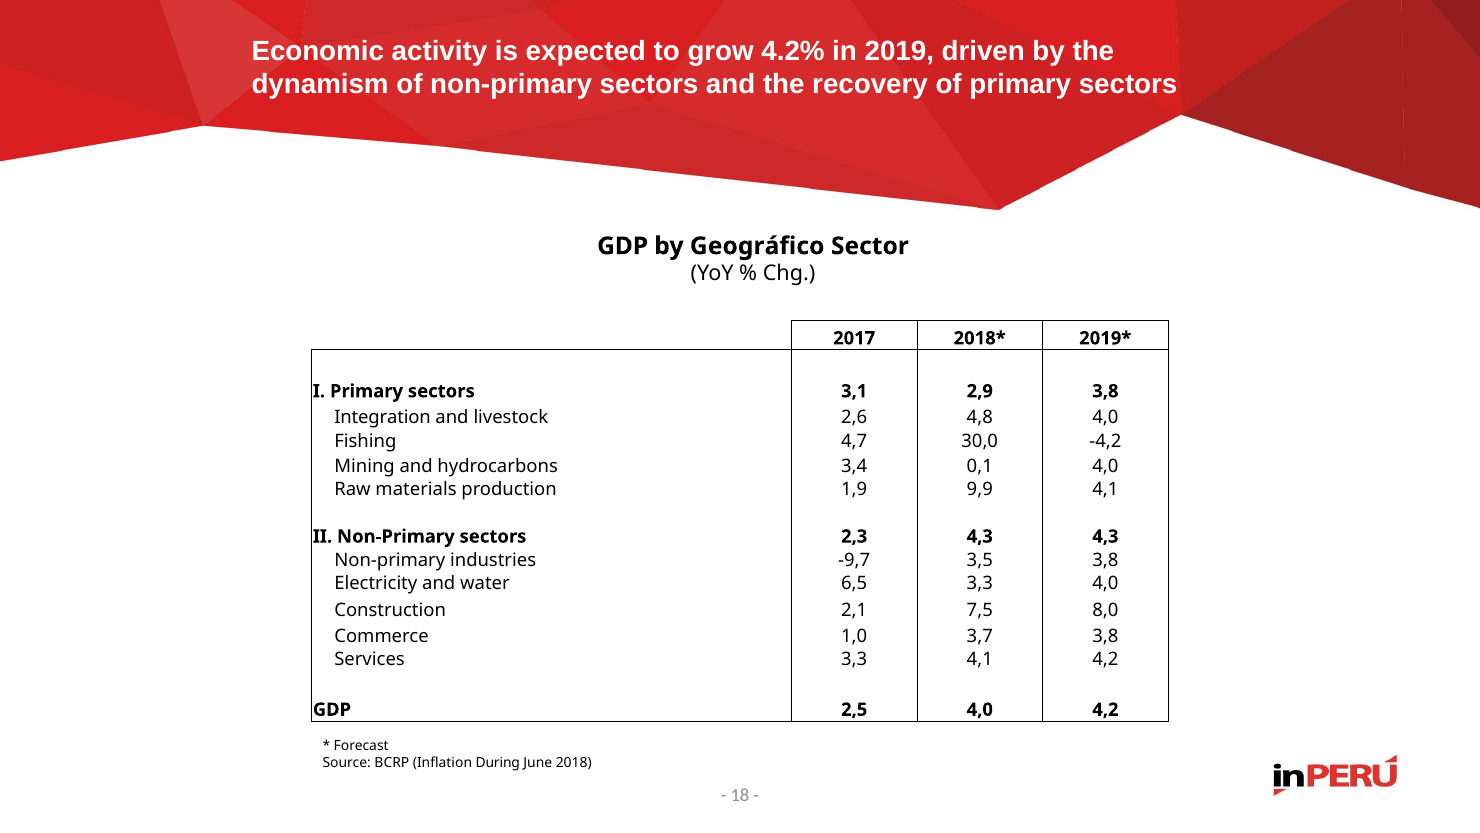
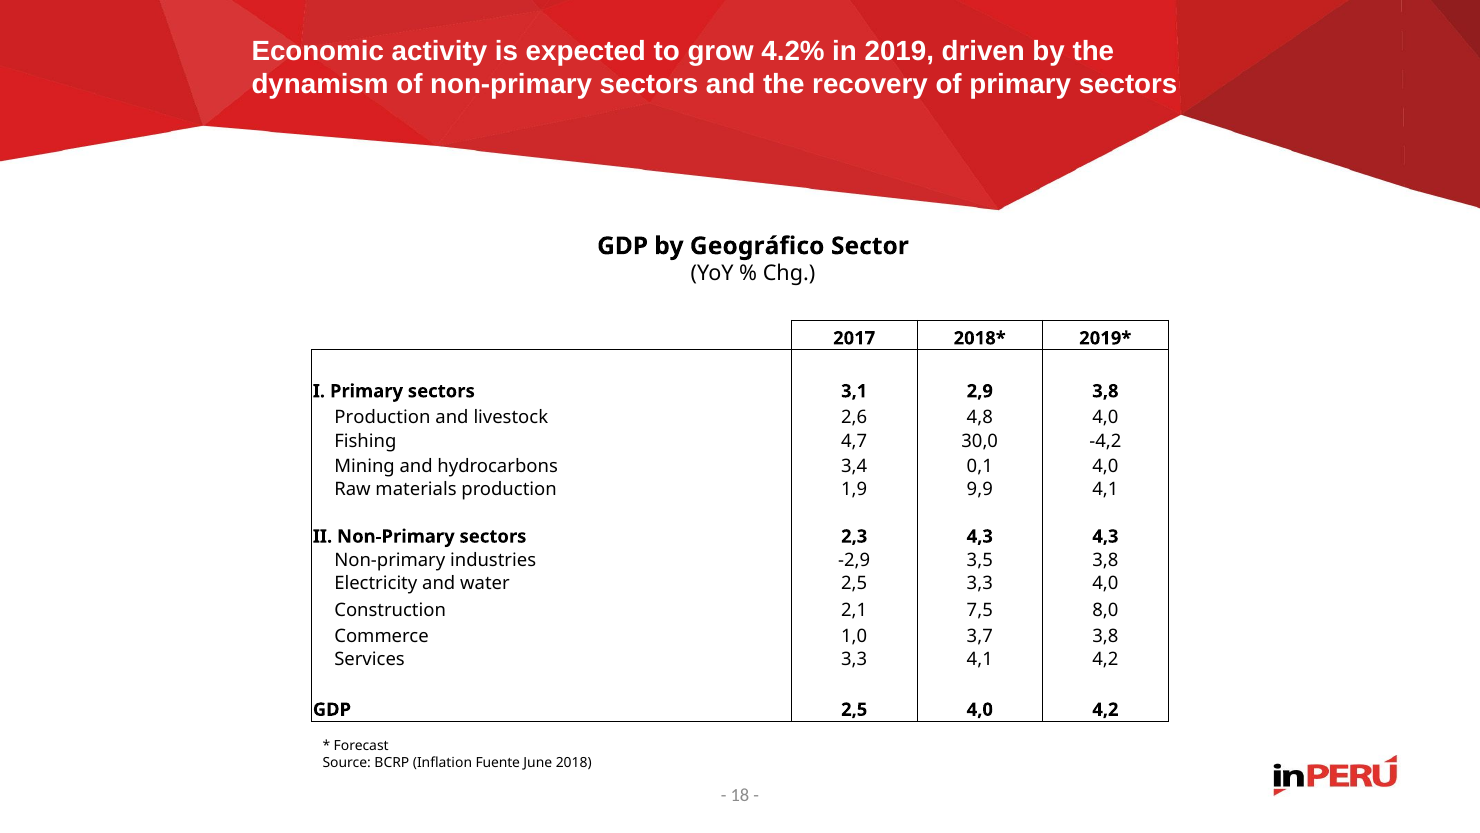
Integration at (383, 417): Integration -> Production
-9,7: -9,7 -> -2,9
water 6,5: 6,5 -> 2,5
During: During -> Fuente
